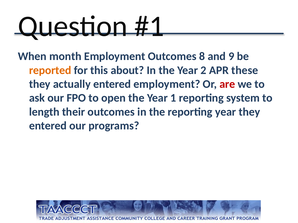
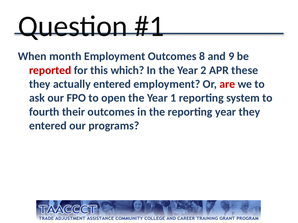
reported colour: orange -> red
about: about -> which
length: length -> fourth
